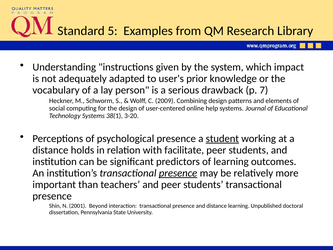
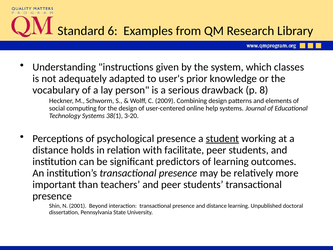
5: 5 -> 6
impact: impact -> classes
7: 7 -> 8
presence at (178, 173) underline: present -> none
